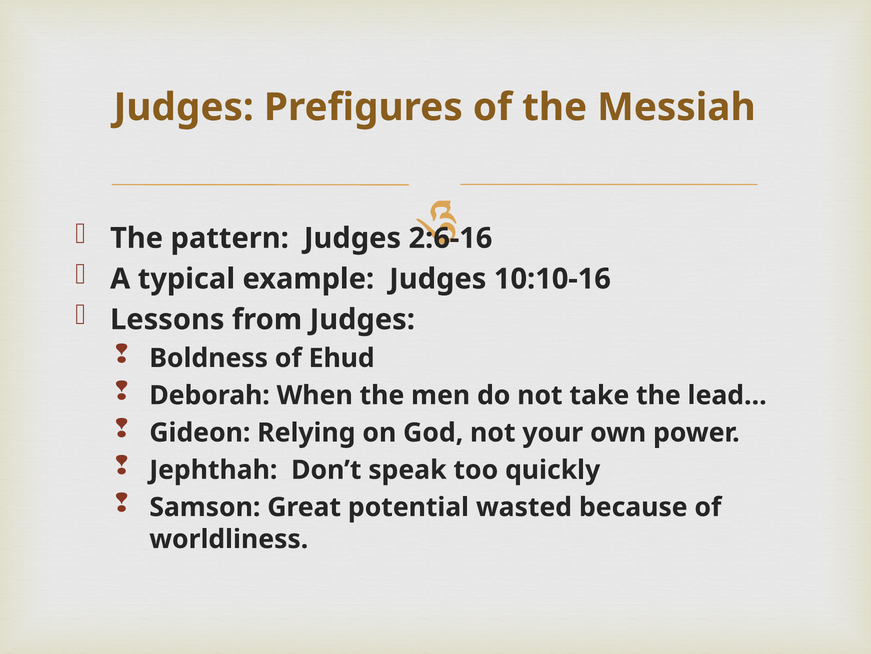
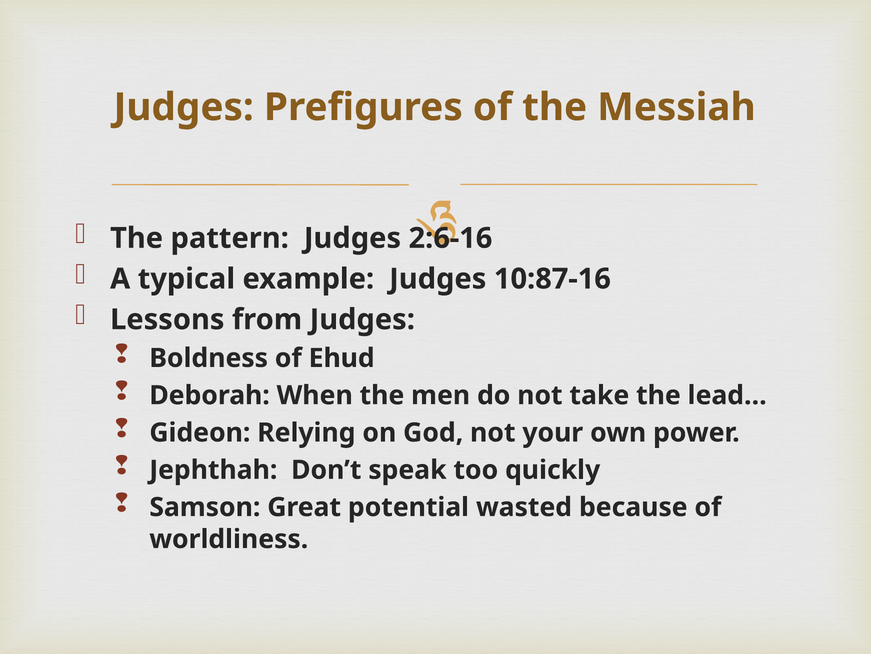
10:10-16: 10:10-16 -> 10:87-16
